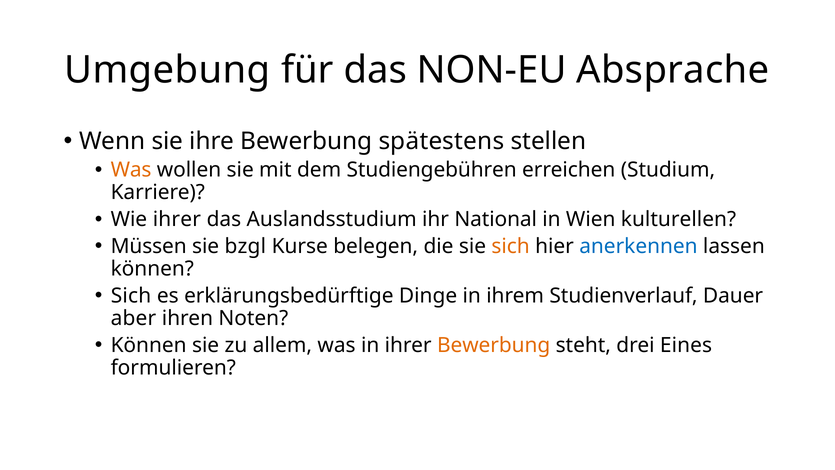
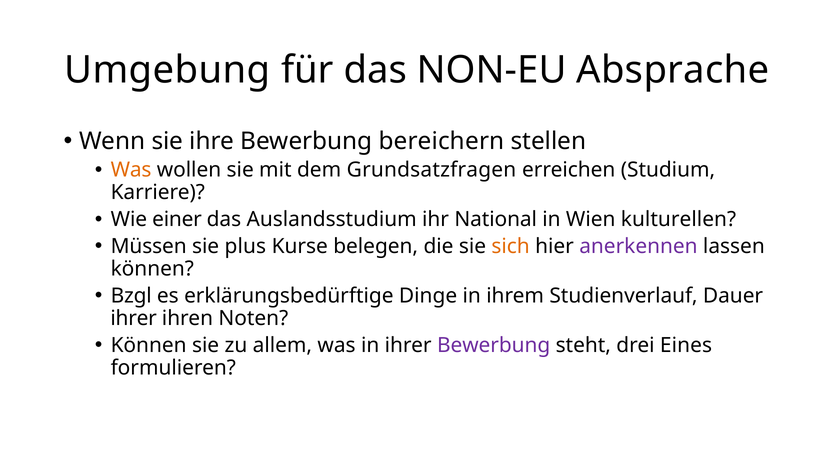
spätestens: spätestens -> bereichern
Studiengebühren: Studiengebühren -> Grundsatzfragen
Wie ihrer: ihrer -> einer
bzgl: bzgl -> plus
anerkennen colour: blue -> purple
Sich at (131, 296): Sich -> Bzgl
aber at (133, 318): aber -> ihrer
Bewerbung at (494, 345) colour: orange -> purple
